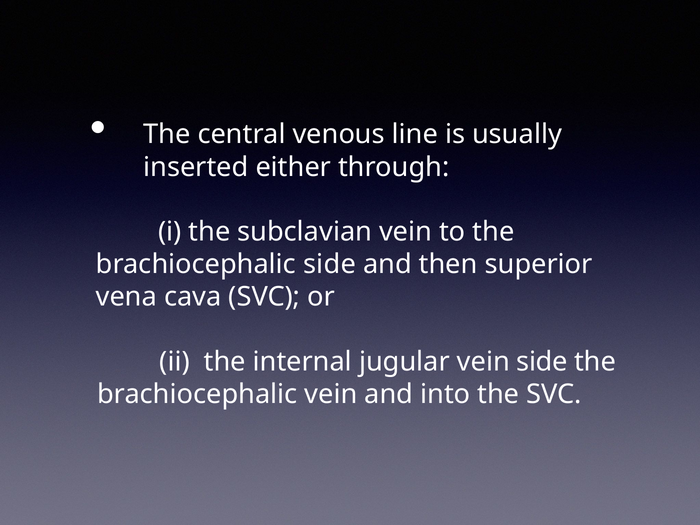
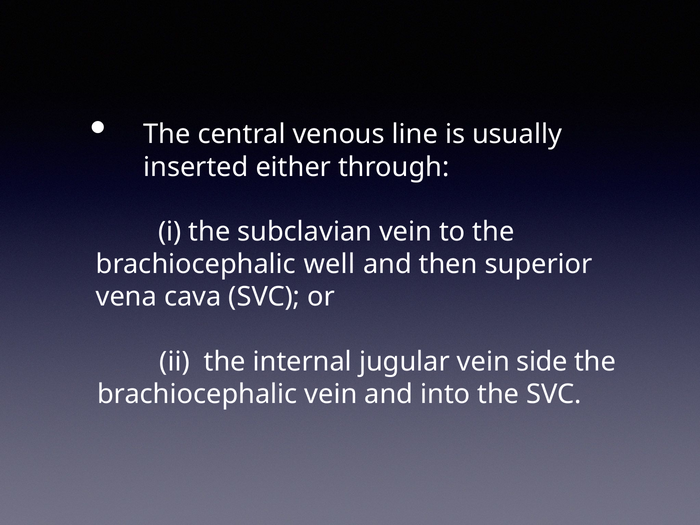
brachiocephalic side: side -> well
